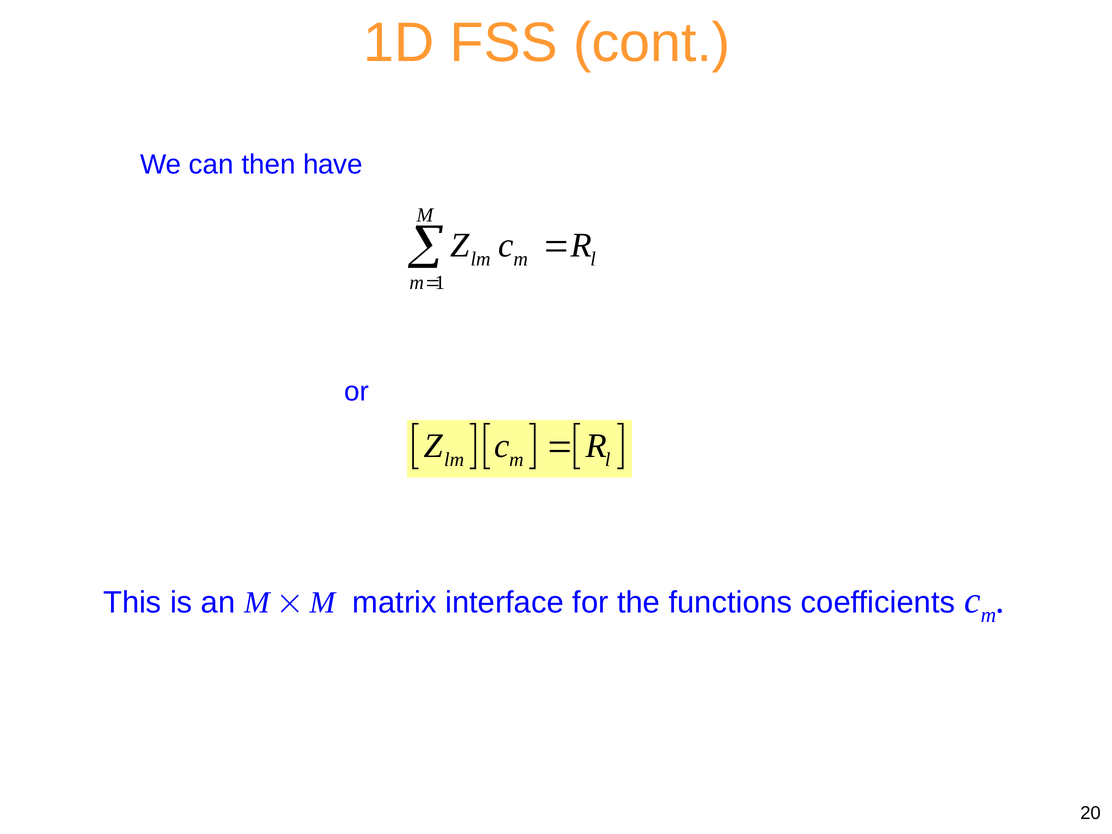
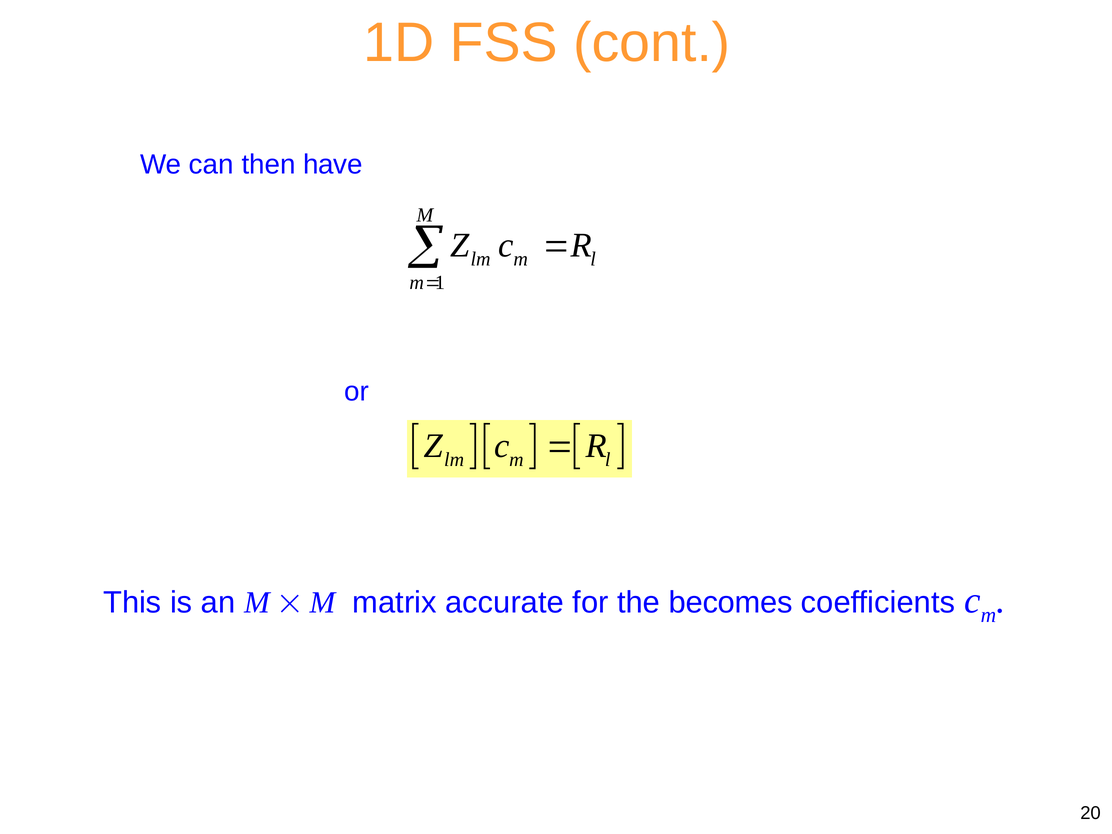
interface: interface -> accurate
functions: functions -> becomes
